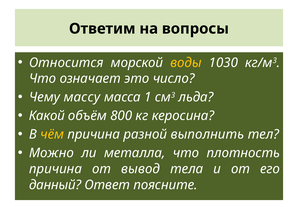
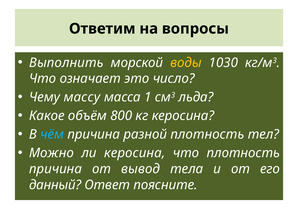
Относится: Относится -> Выполнить
Какой: Какой -> Какое
чём colour: yellow -> light blue
разной выполнить: выполнить -> плотность
ли металла: металла -> керосина
